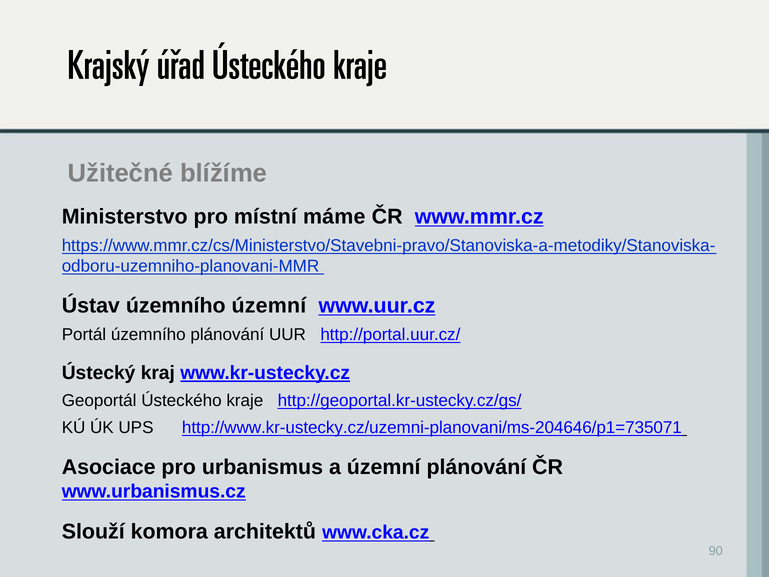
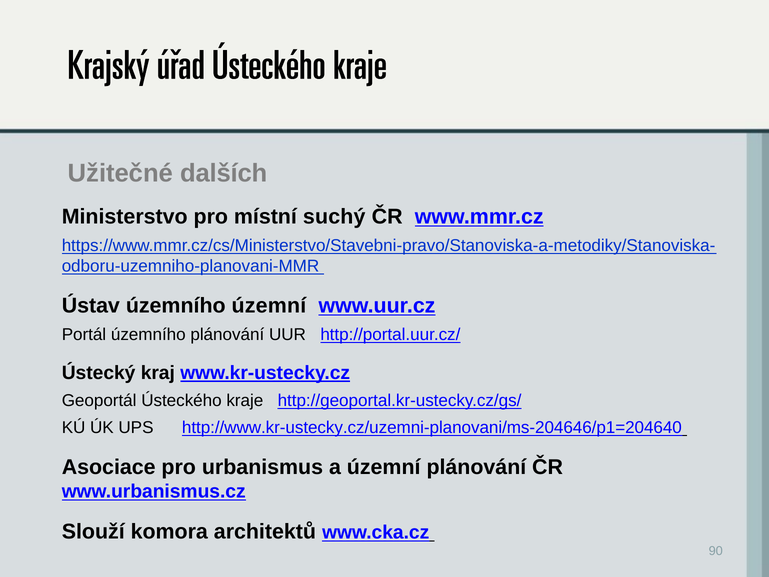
blížíme: blížíme -> dalších
máme: máme -> suchý
http://www.kr-ustecky.cz/uzemni-planovani/ms-204646/p1=735071: http://www.kr-ustecky.cz/uzemni-planovani/ms-204646/p1=735071 -> http://www.kr-ustecky.cz/uzemni-planovani/ms-204646/p1=204640
